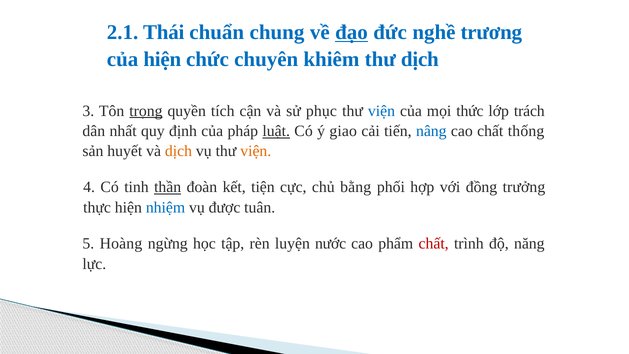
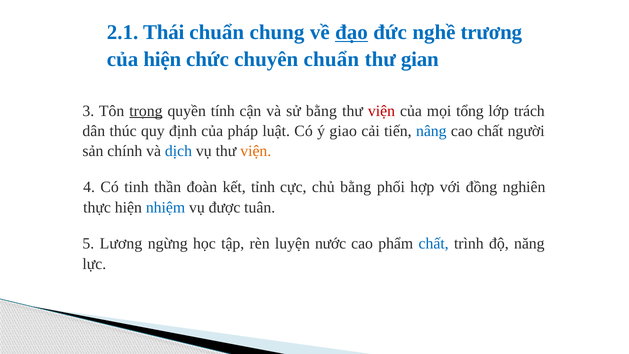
chuyên khiêm: khiêm -> chuẩn
thư dịch: dịch -> gian
tích: tích -> tính
sử phục: phục -> bằng
viện at (382, 111) colour: blue -> red
thức: thức -> tổng
nhất: nhất -> thúc
luật underline: present -> none
thống: thống -> người
huyết: huyết -> chính
dịch at (178, 151) colour: orange -> blue
thần underline: present -> none
tiện: tiện -> tỉnh
trưởng: trưởng -> nghiên
Hoàng: Hoàng -> Lương
chất at (434, 243) colour: red -> blue
